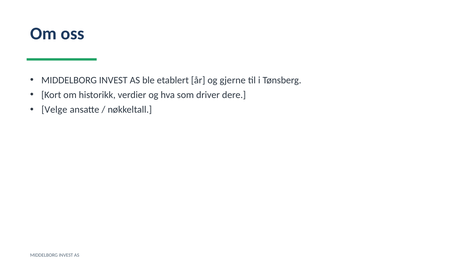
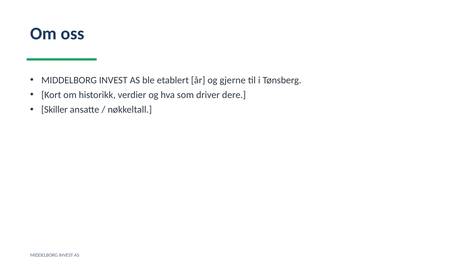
Velge: Velge -> Skiller
